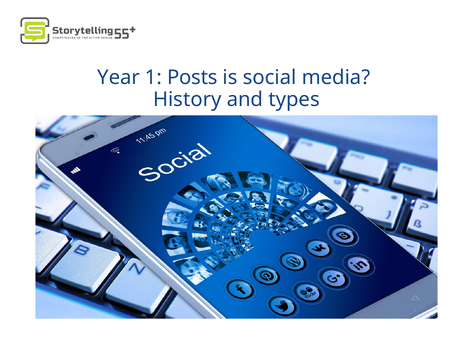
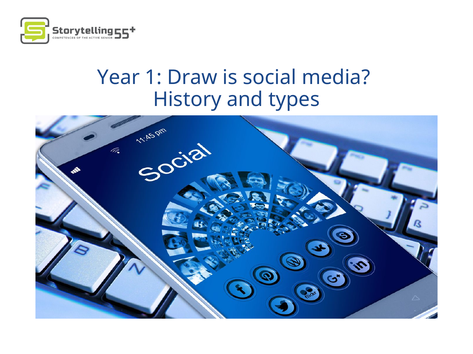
Posts: Posts -> Draw
